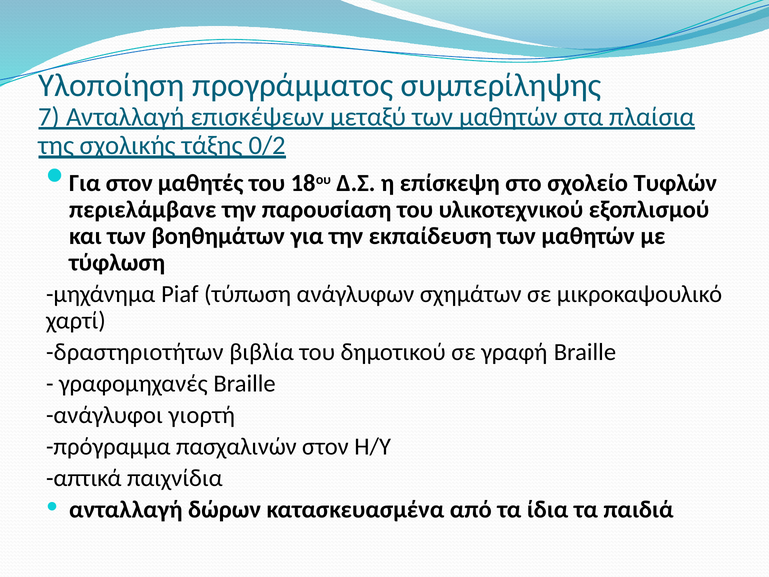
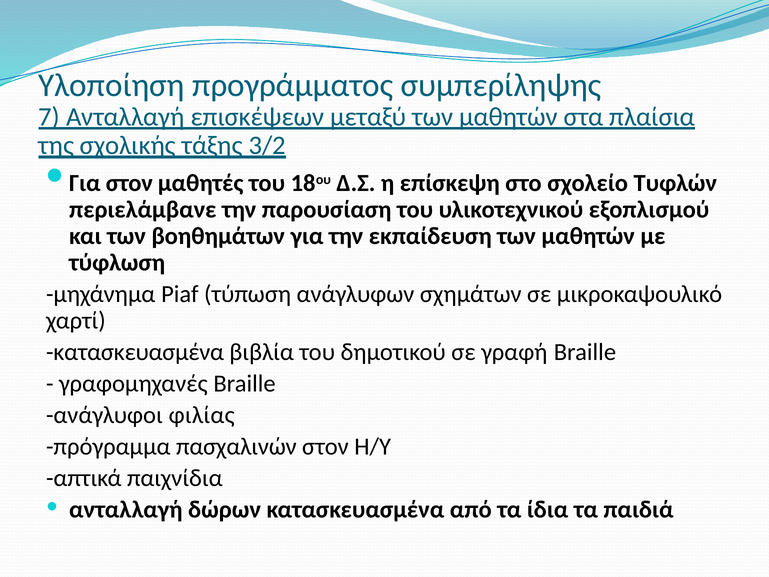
0/2: 0/2 -> 3/2
δραστηριοτήτων at (135, 352): δραστηριοτήτων -> κατασκευασμένα
γιορτή: γιορτή -> φιλίας
